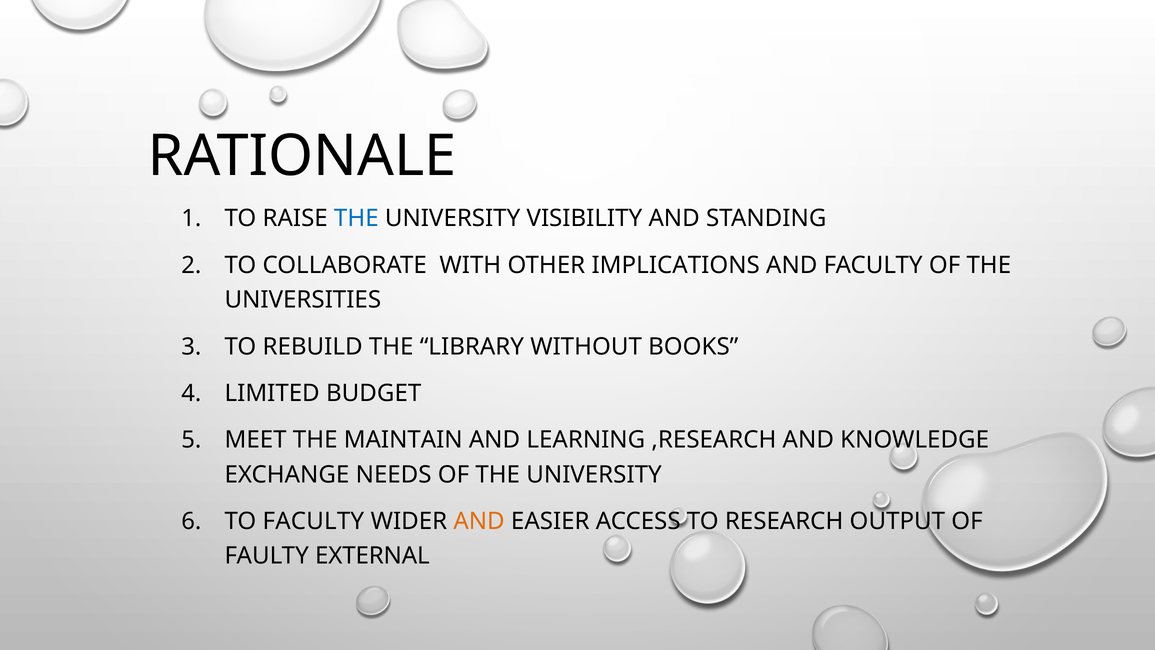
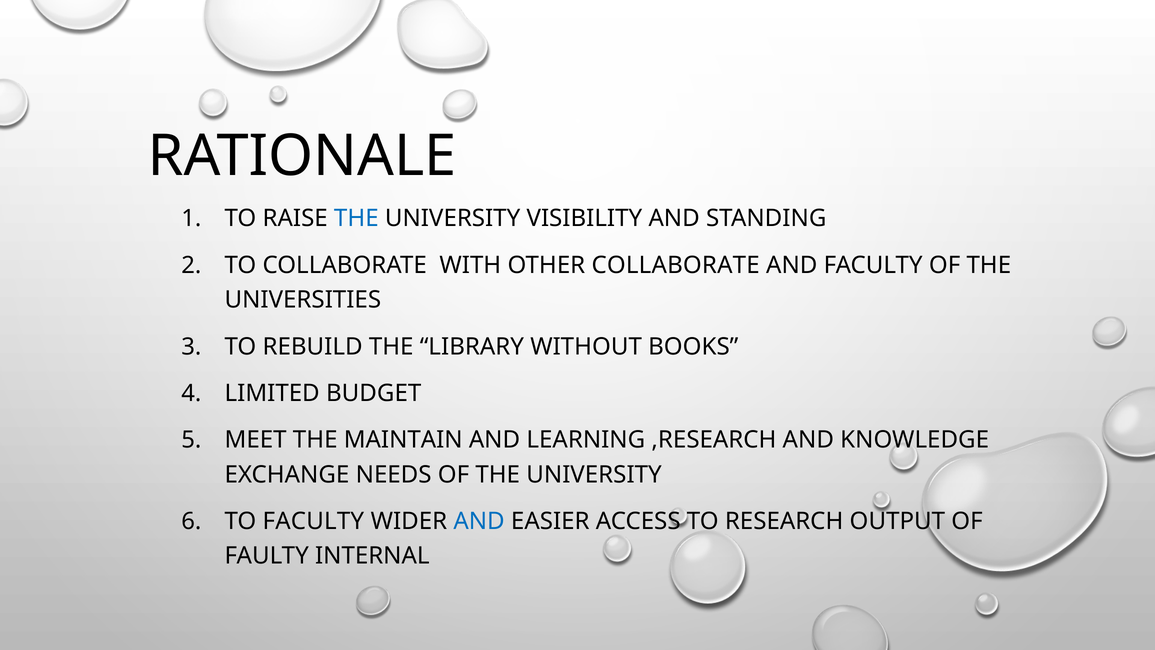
OTHER IMPLICATIONS: IMPLICATIONS -> COLLABORATE
AND at (479, 521) colour: orange -> blue
EXTERNAL: EXTERNAL -> INTERNAL
